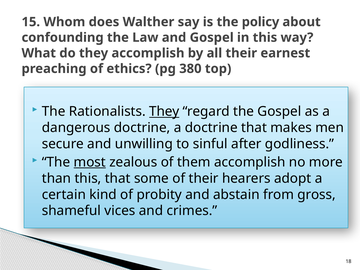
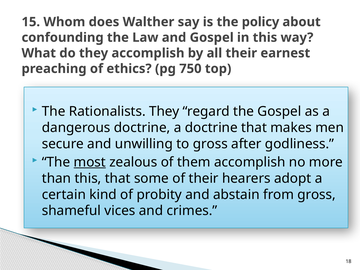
380: 380 -> 750
They at (164, 111) underline: present -> none
to sinful: sinful -> gross
